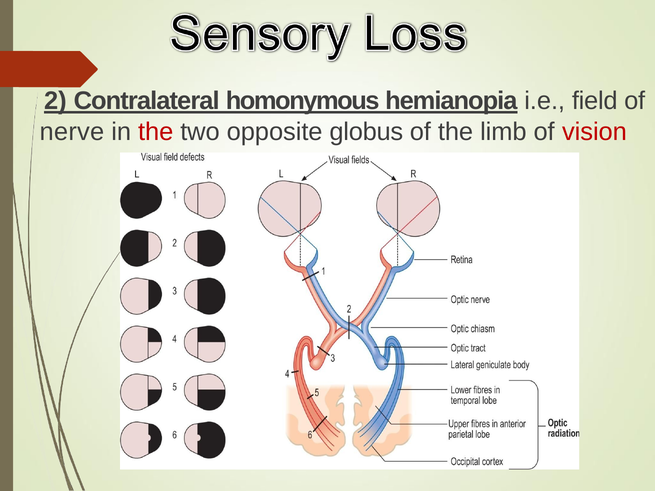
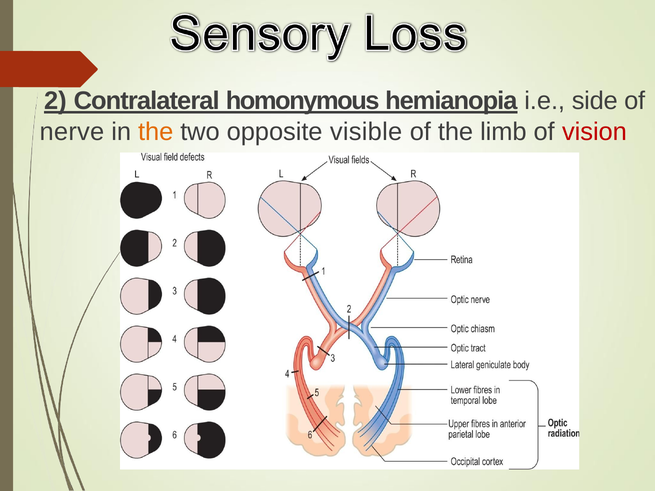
field: field -> side
the at (156, 132) colour: red -> orange
globus: globus -> visible
